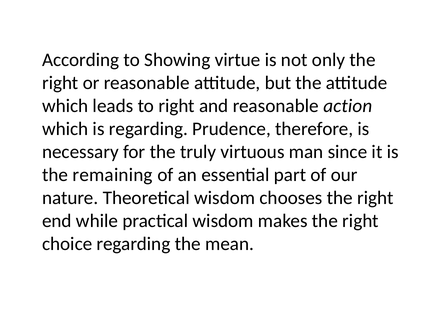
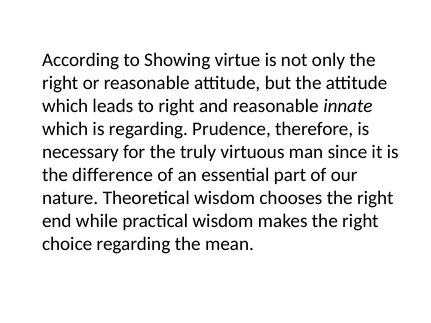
action: action -> innate
remaining: remaining -> difference
